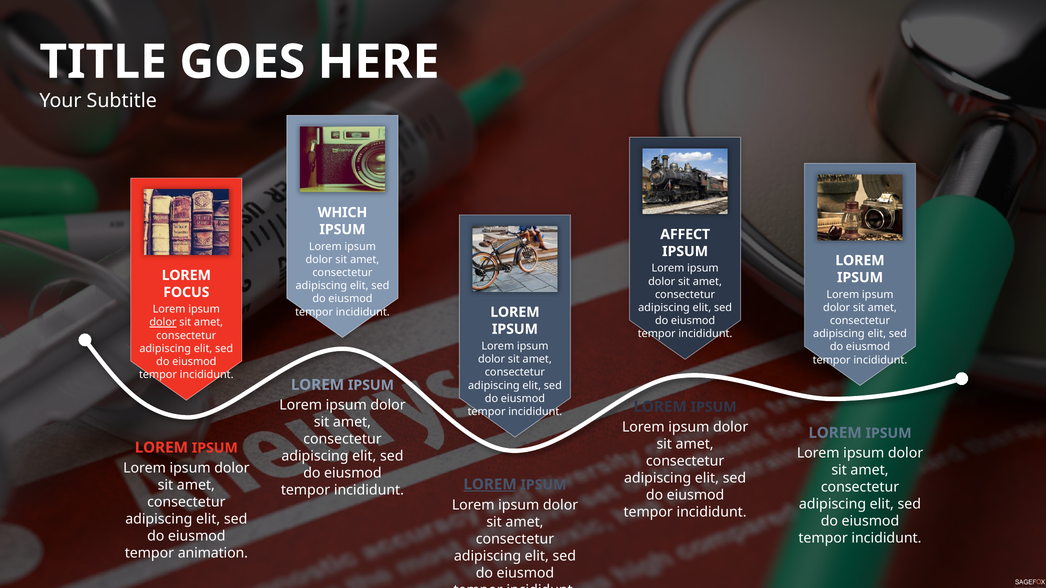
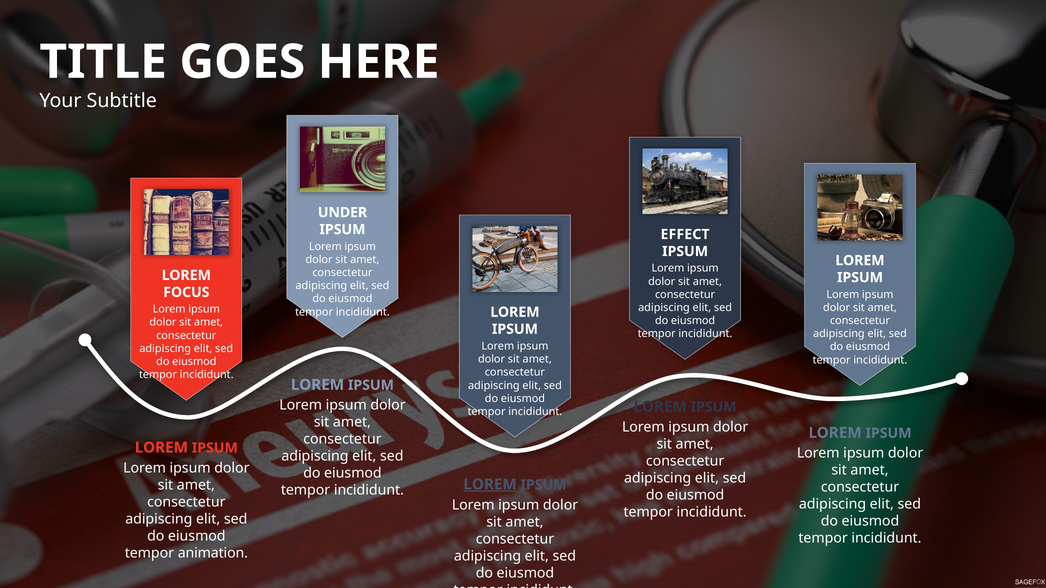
WHICH: WHICH -> UNDER
AFFECT: AFFECT -> EFFECT
dolor at (163, 323) underline: present -> none
